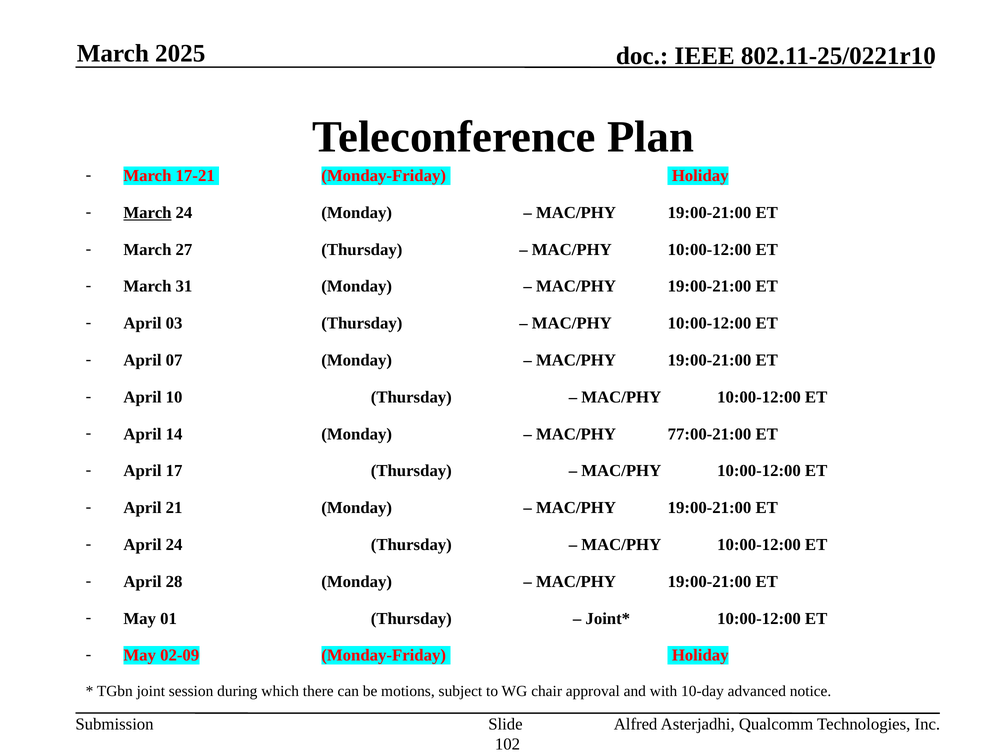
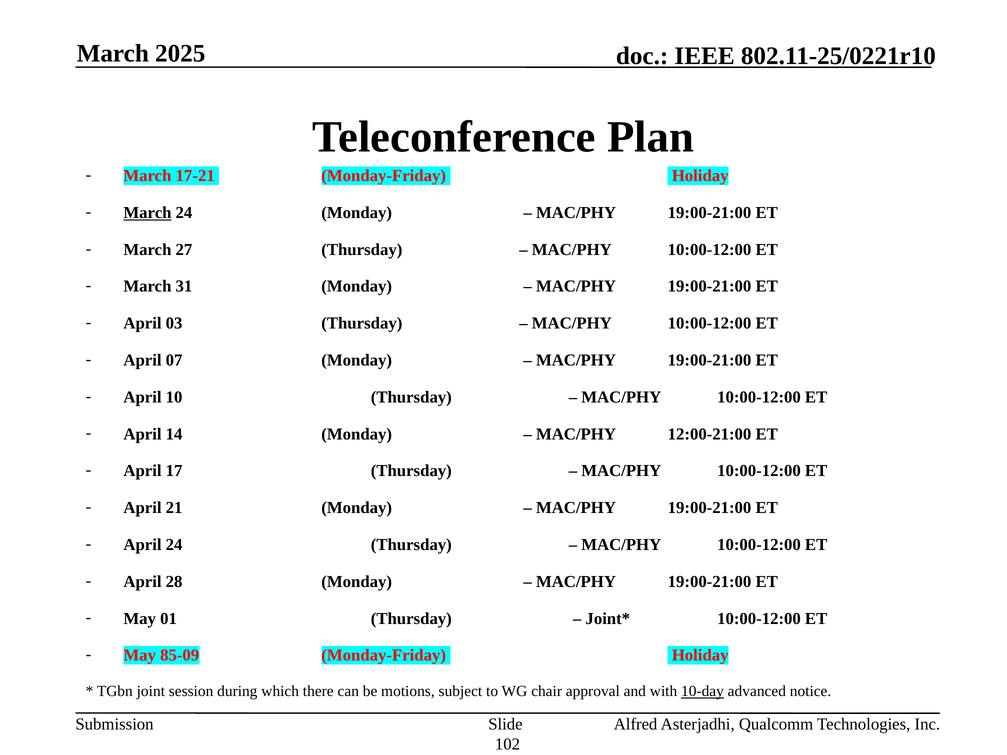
77:00-21:00: 77:00-21:00 -> 12:00-21:00
02-09: 02-09 -> 85-09
10-day underline: none -> present
